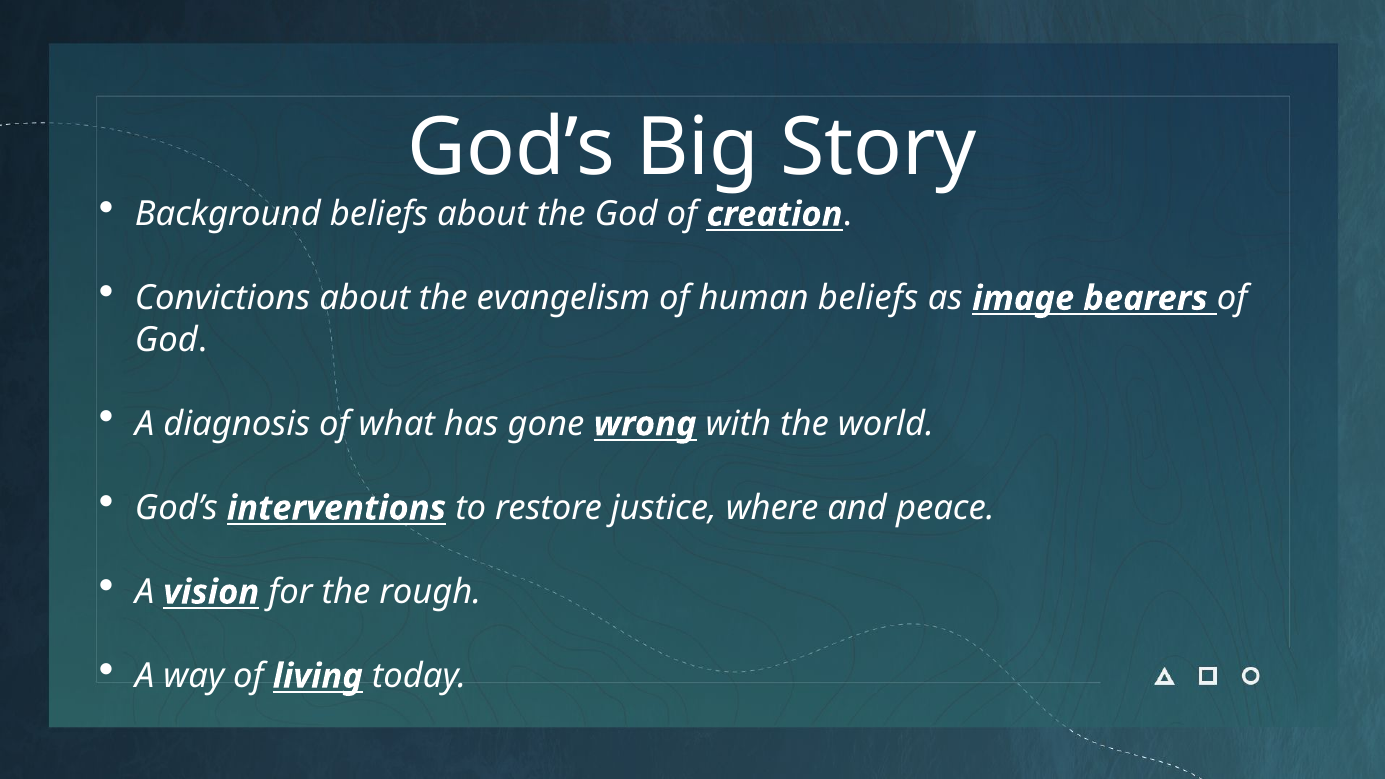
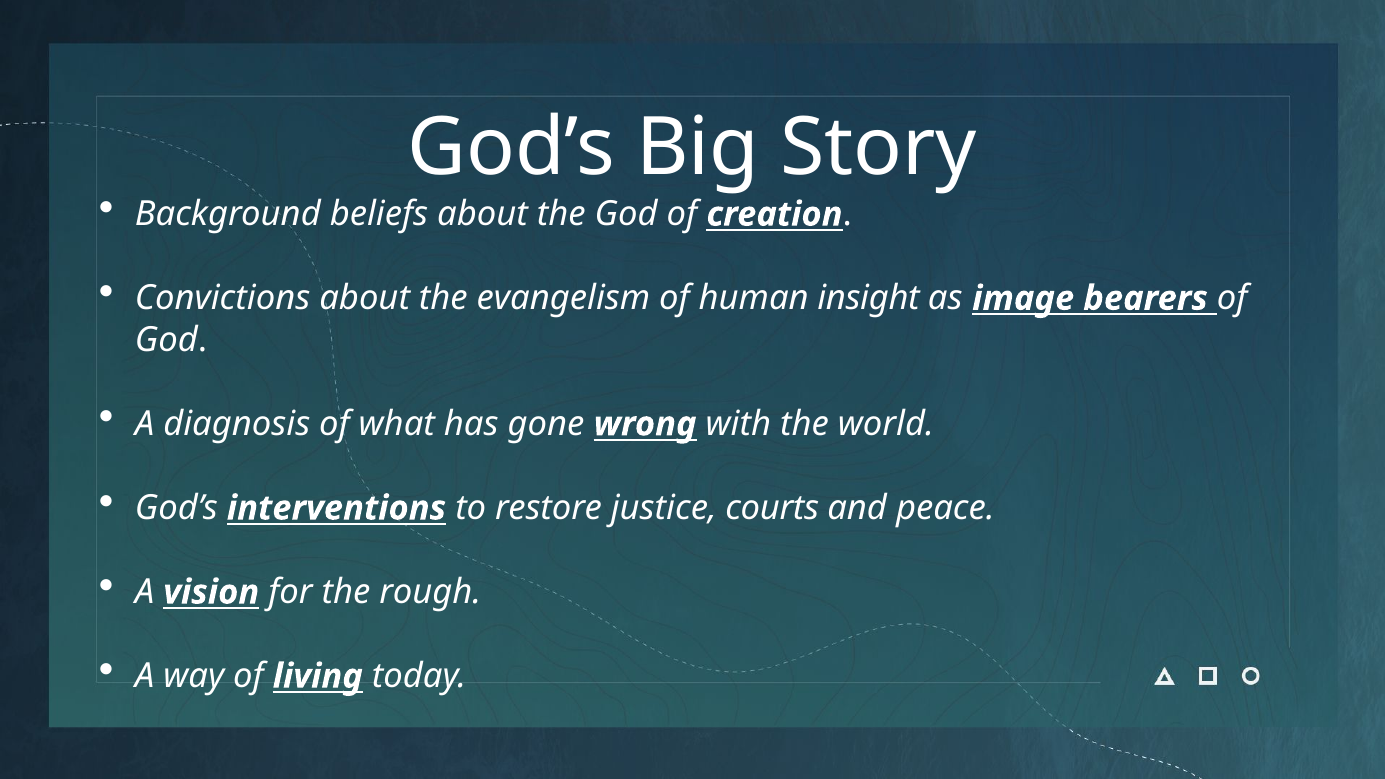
human beliefs: beliefs -> insight
where: where -> courts
